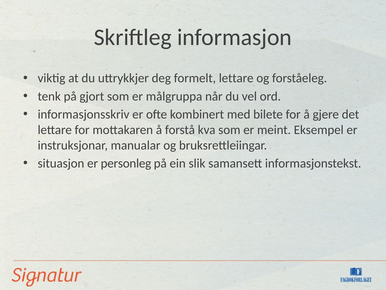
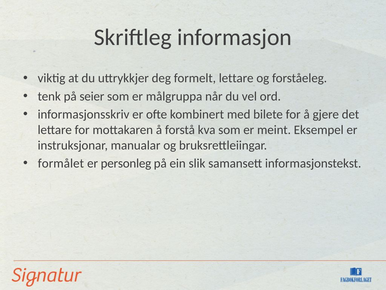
gjort: gjort -> seier
situasjon: situasjon -> formålet
